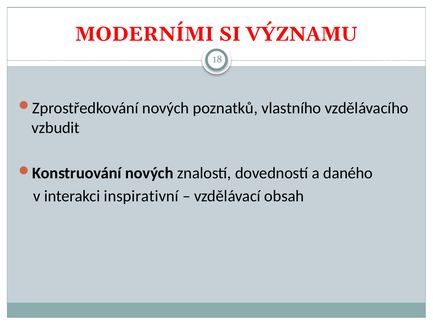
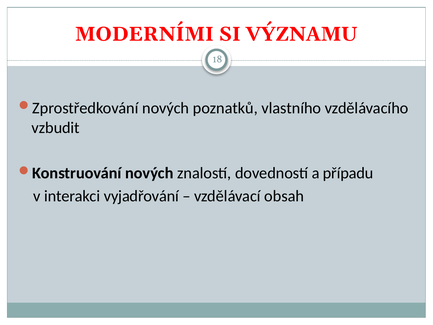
daného: daného -> případu
inspirativní: inspirativní -> vyjadřování
